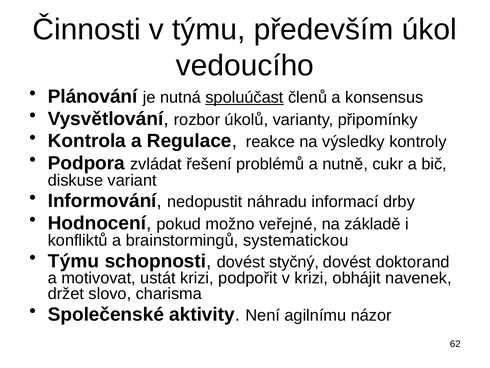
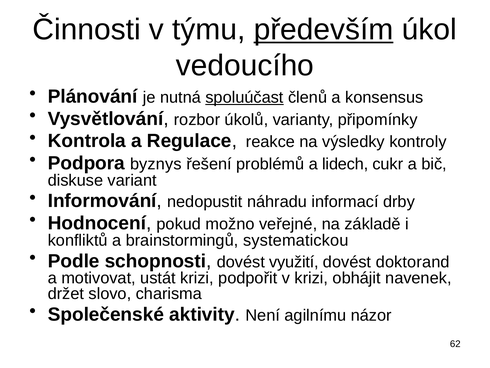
především underline: none -> present
zvládat: zvládat -> byznys
nutně: nutně -> lidech
Týmu at (74, 261): Týmu -> Podle
styčný: styčný -> využití
